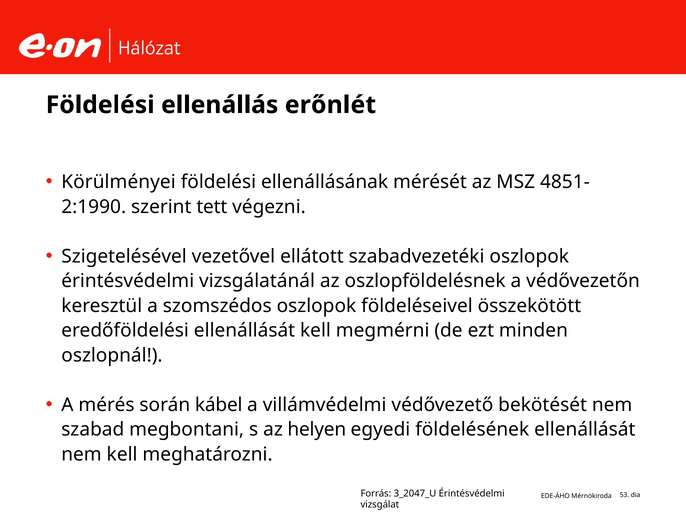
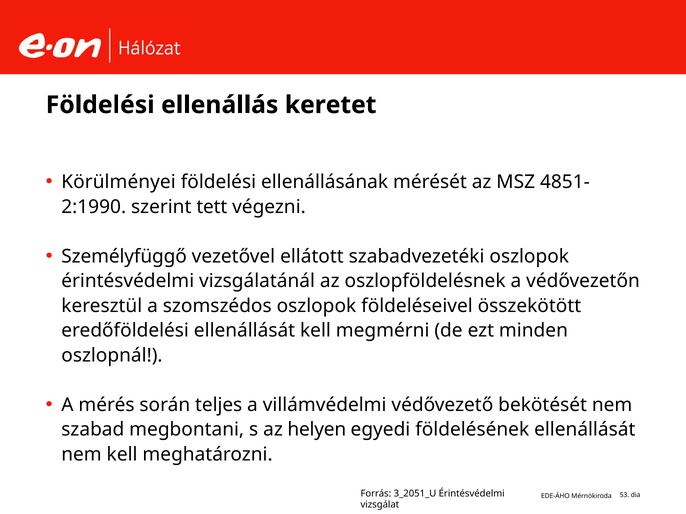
erőnlét: erőnlét -> keretet
Szigetelésével: Szigetelésével -> Személyfüggő
kábel: kábel -> teljes
3_2047_U: 3_2047_U -> 3_2051_U
